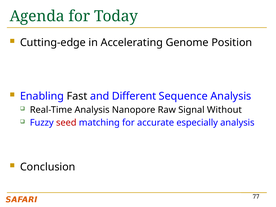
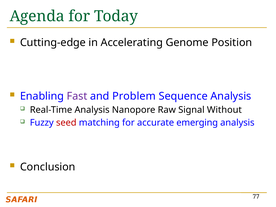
Fast colour: black -> purple
Different: Different -> Problem
especially: especially -> emerging
